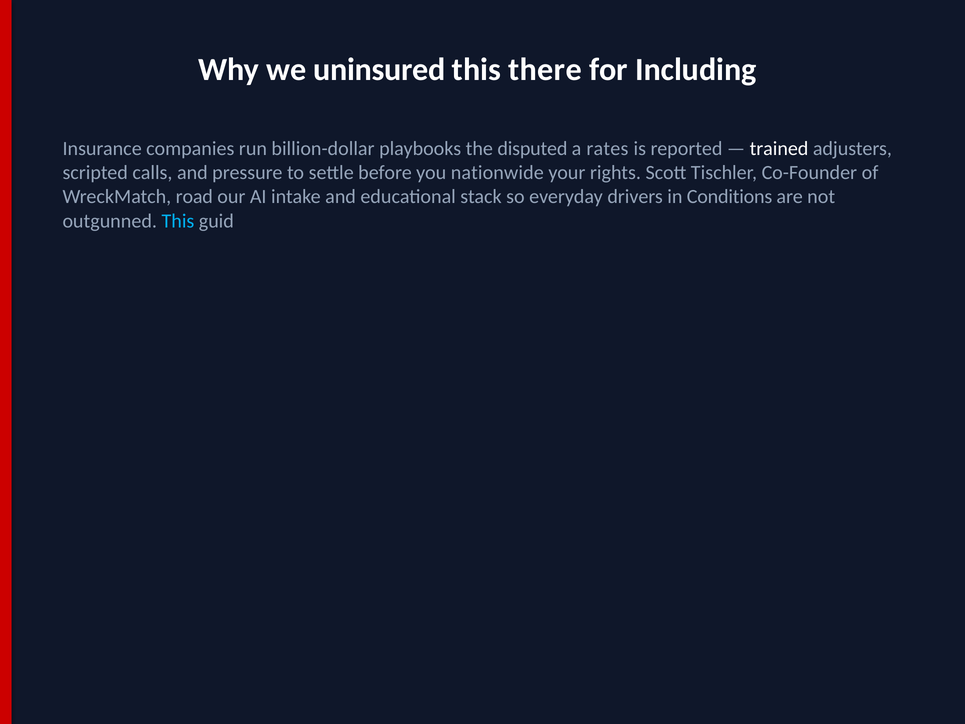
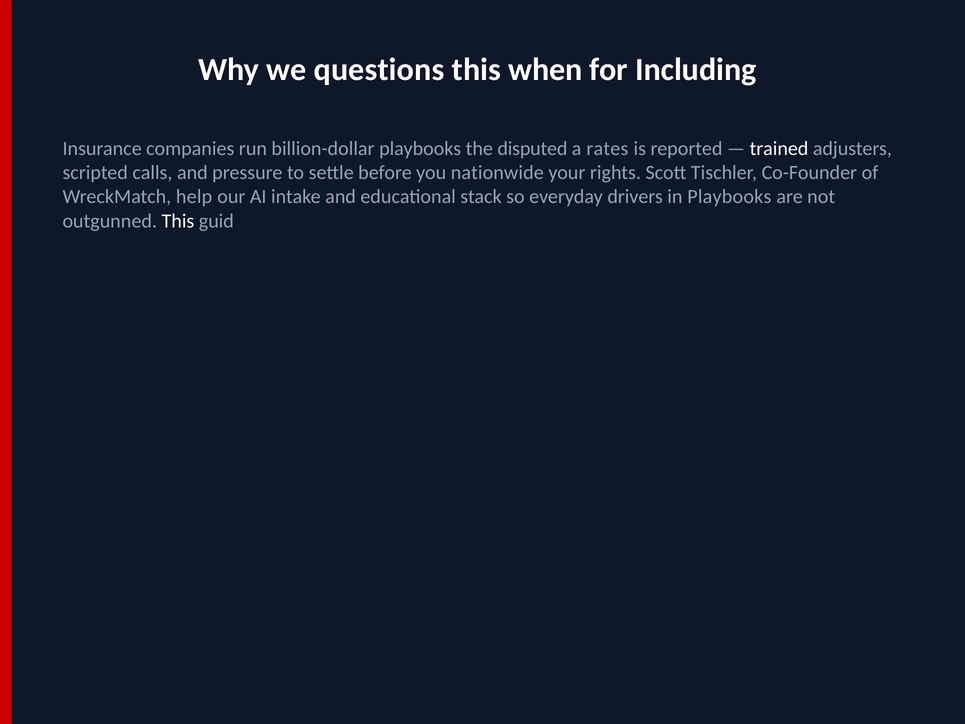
uninsured: uninsured -> questions
there: there -> when
road: road -> help
in Conditions: Conditions -> Playbooks
This at (178, 221) colour: light blue -> white
